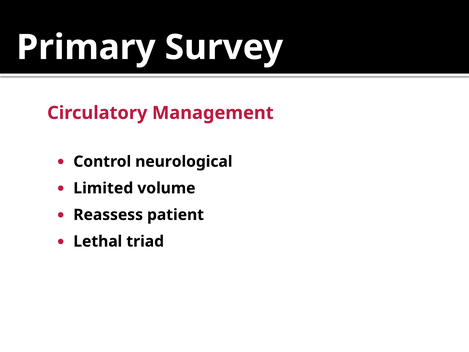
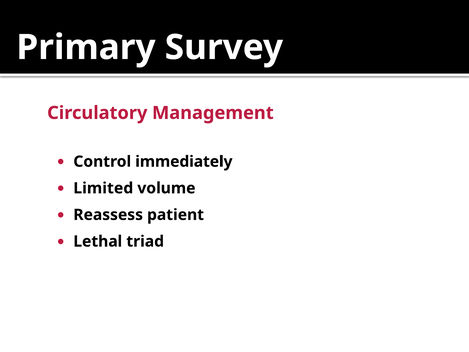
neurological: neurological -> immediately
